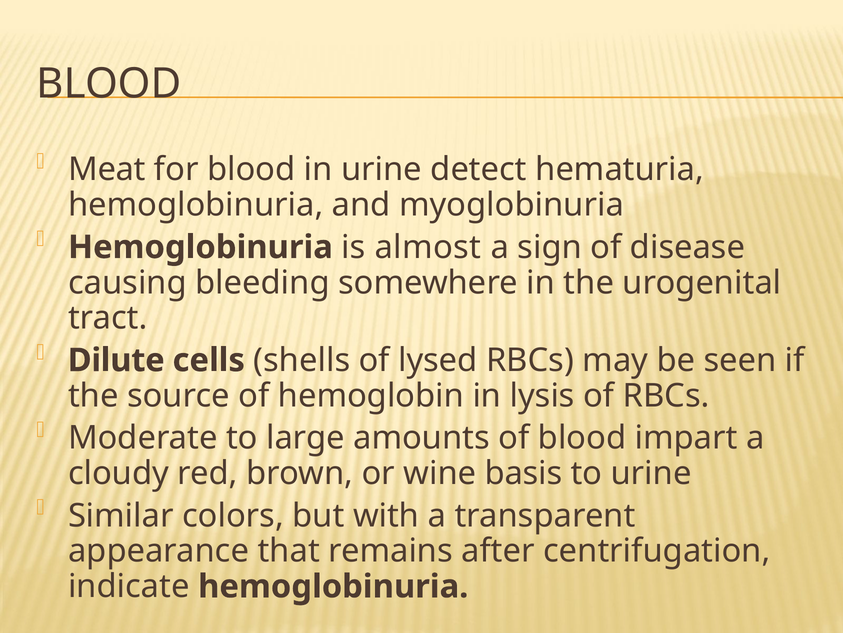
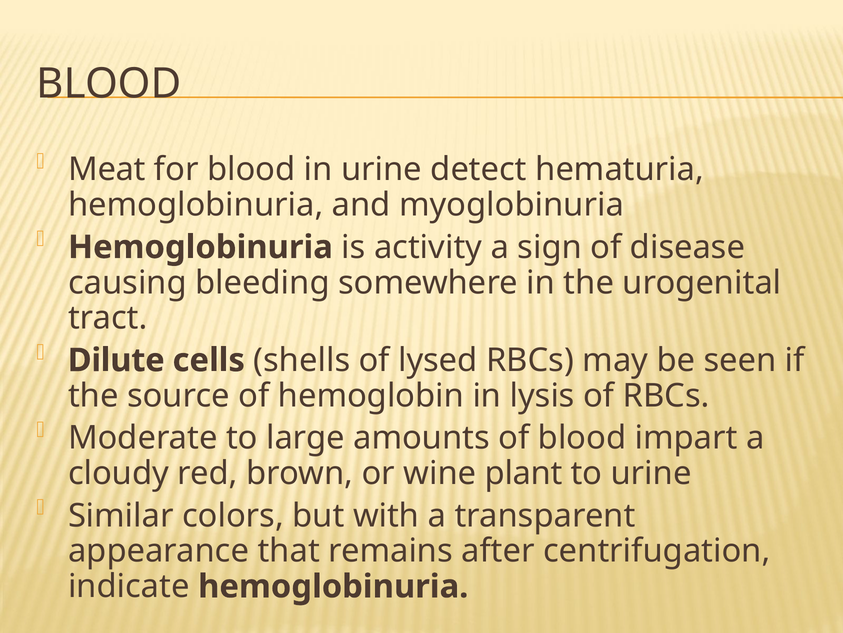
almost: almost -> activity
basis: basis -> plant
